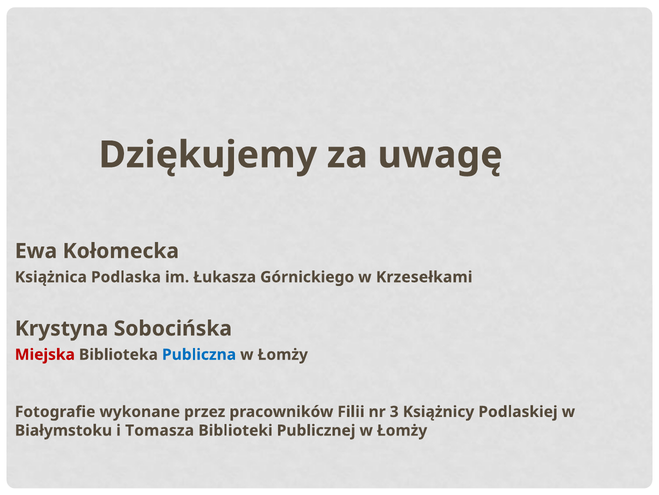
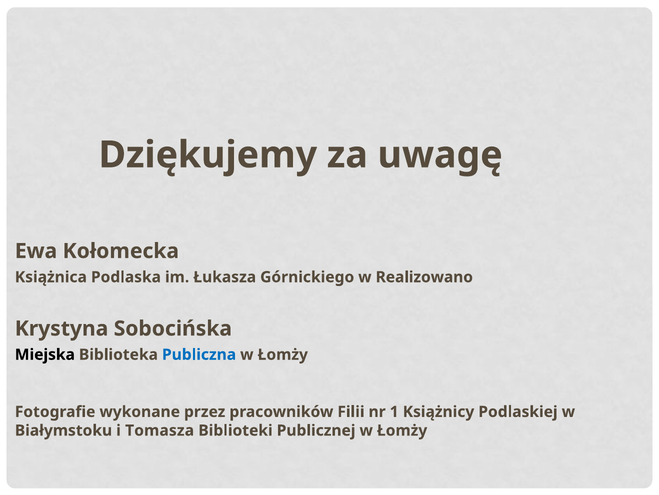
Krzesełkami: Krzesełkami -> Realizowano
Miejska colour: red -> black
3: 3 -> 1
